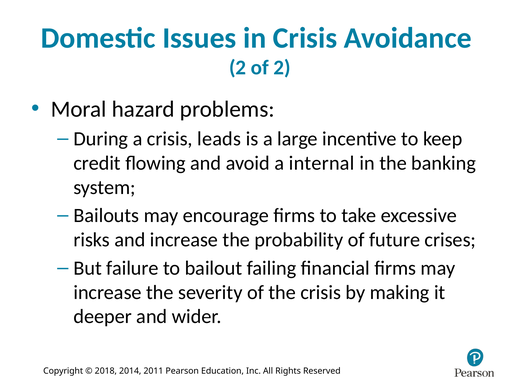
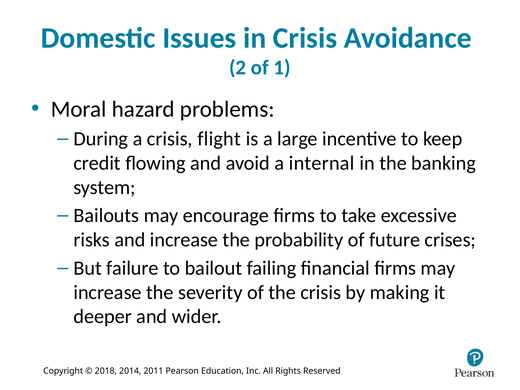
of 2: 2 -> 1
leads: leads -> flight
